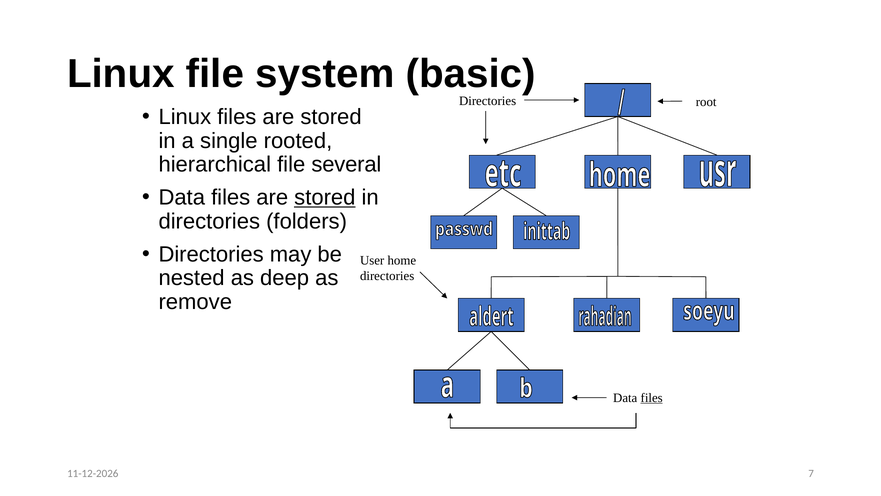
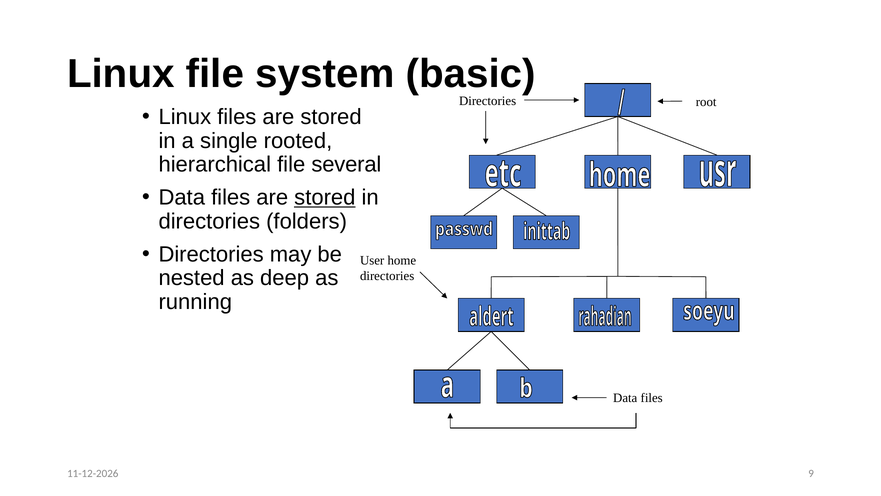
remove: remove -> running
files at (652, 397) underline: present -> none
7: 7 -> 9
